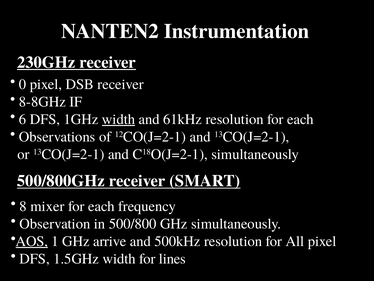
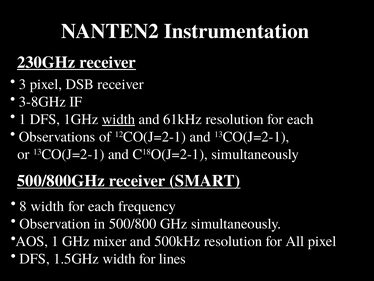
0: 0 -> 3
8-8GHz: 8-8GHz -> 3-8GHz
6 at (23, 119): 6 -> 1
8 mixer: mixer -> width
AOS underline: present -> none
arrive: arrive -> mixer
